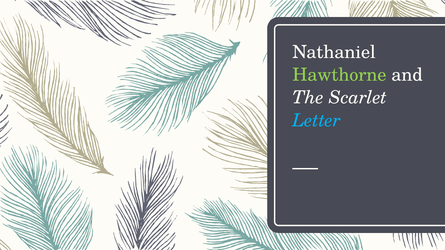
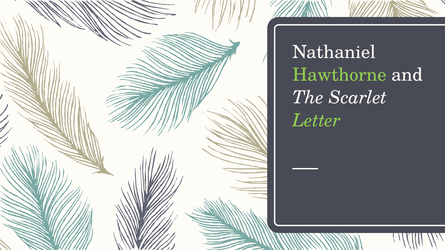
Letter colour: light blue -> light green
